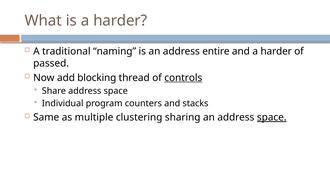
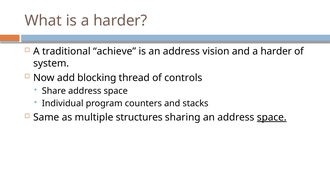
naming: naming -> achieve
entire: entire -> vision
passed: passed -> system
controls underline: present -> none
clustering: clustering -> structures
